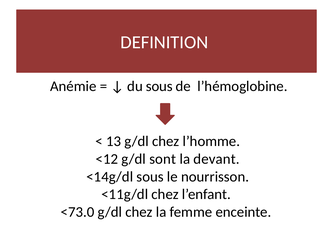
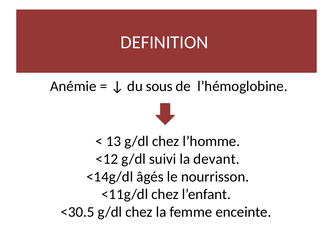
sont: sont -> suivi
<14g/dl sous: sous -> âgés
<73.0: <73.0 -> <30.5
